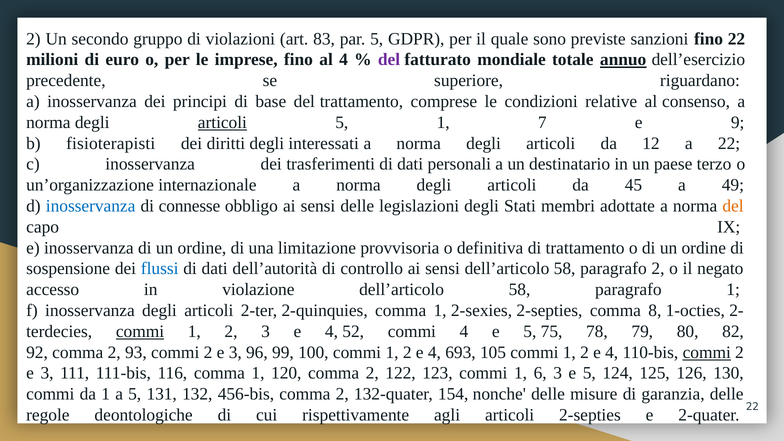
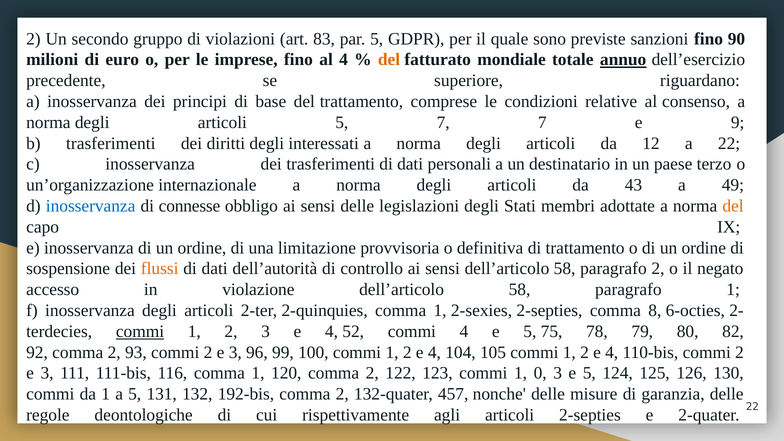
fino 22: 22 -> 90
del at (389, 60) colour: purple -> orange
articoli at (222, 122) underline: present -> none
5 1: 1 -> 7
b fisioterapisti: fisioterapisti -> trasferimenti
45: 45 -> 43
flussi colour: blue -> orange
1-octies: 1-octies -> 6-octies
693: 693 -> 104
commi at (707, 352) underline: present -> none
6: 6 -> 0
456-bis: 456-bis -> 192-bis
154: 154 -> 457
